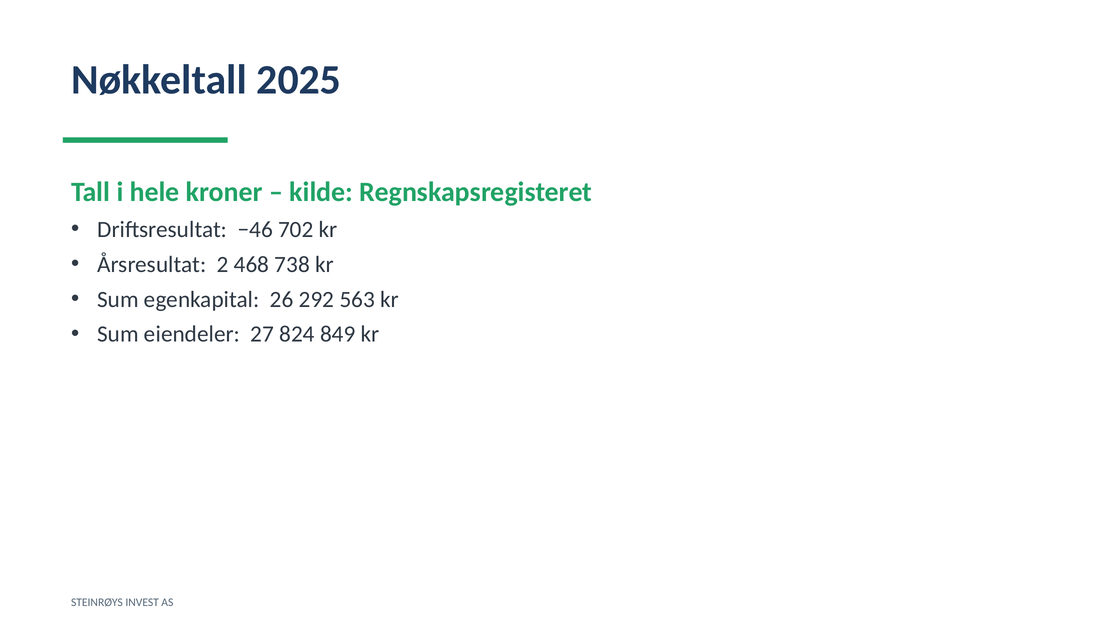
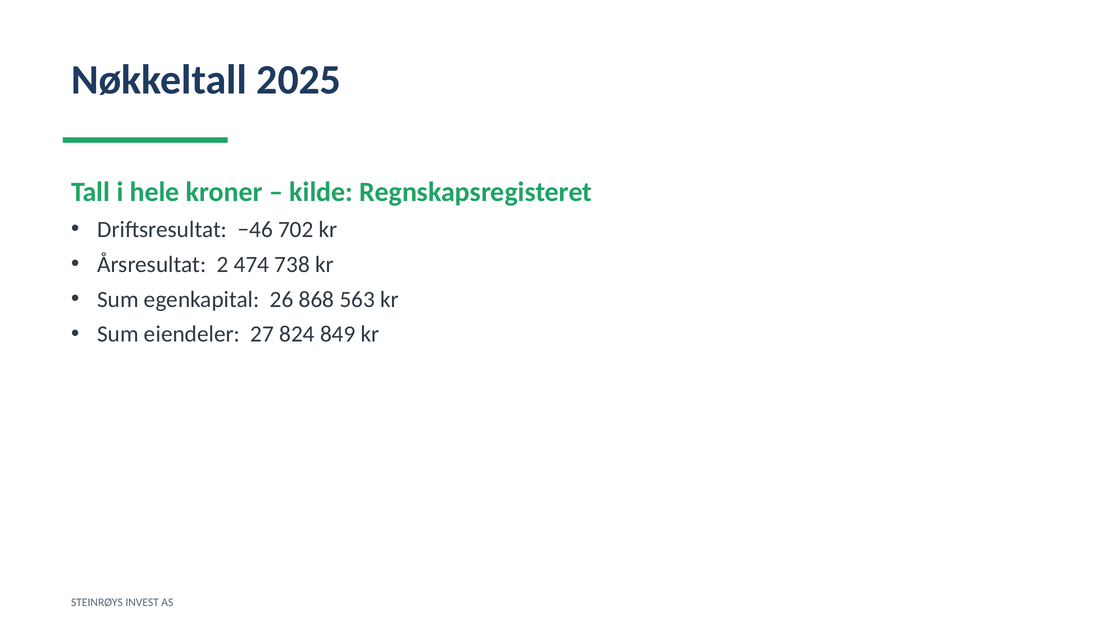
468: 468 -> 474
292: 292 -> 868
